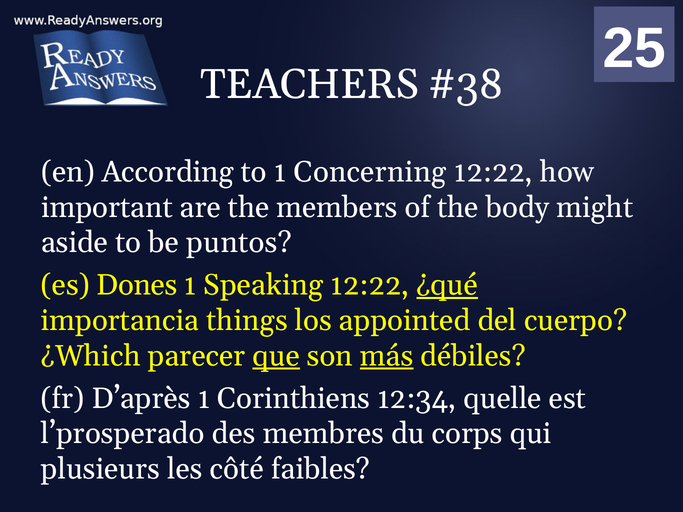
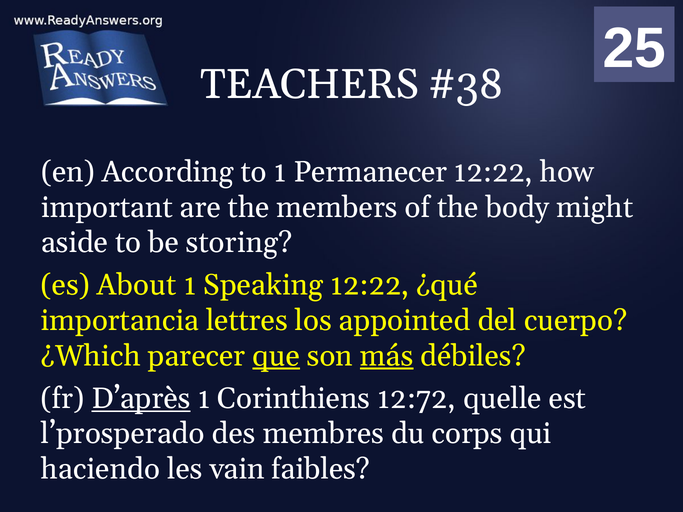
Concerning: Concerning -> Permanecer
puntos: puntos -> storing
Dones: Dones -> About
¿qué underline: present -> none
things: things -> lettres
D’après underline: none -> present
12:34: 12:34 -> 12:72
plusieurs: plusieurs -> haciendo
côté: côté -> vain
